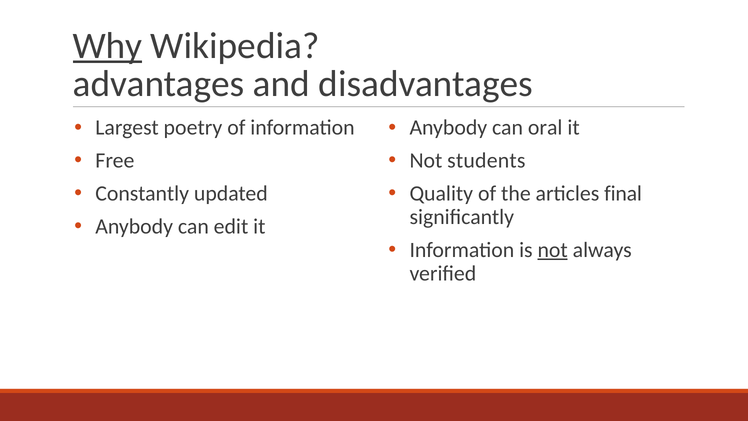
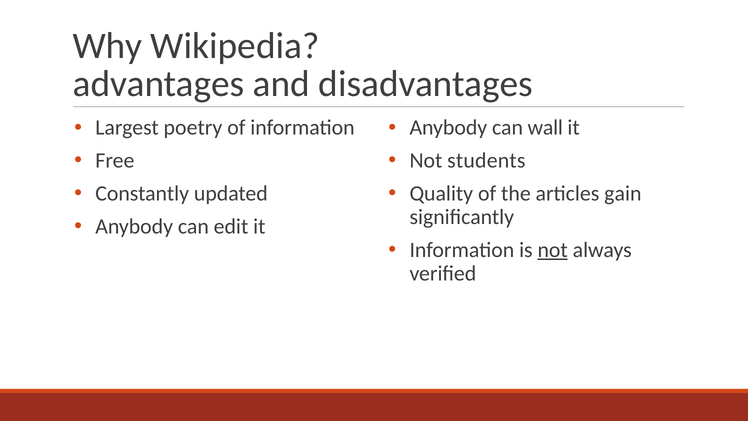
Why underline: present -> none
oral: oral -> wall
final: final -> gain
